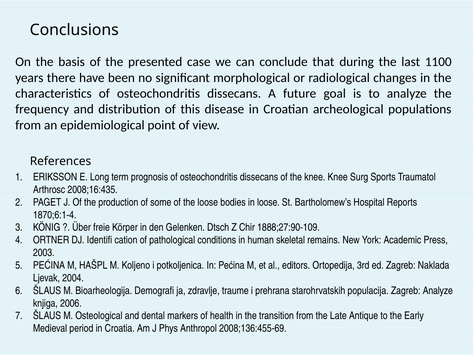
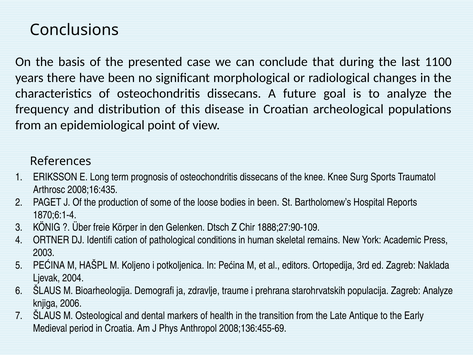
in loose: loose -> been
